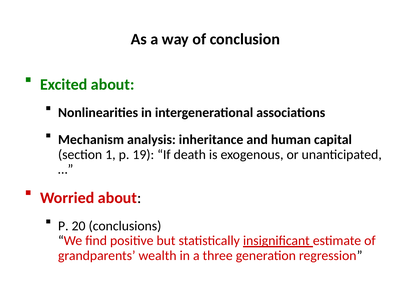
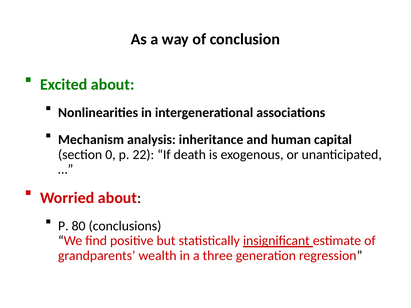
1: 1 -> 0
19: 19 -> 22
20: 20 -> 80
